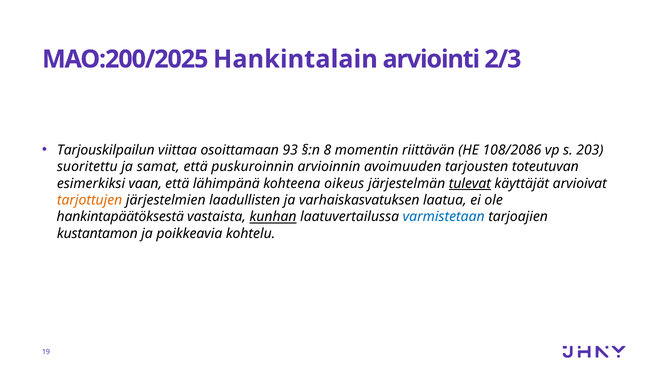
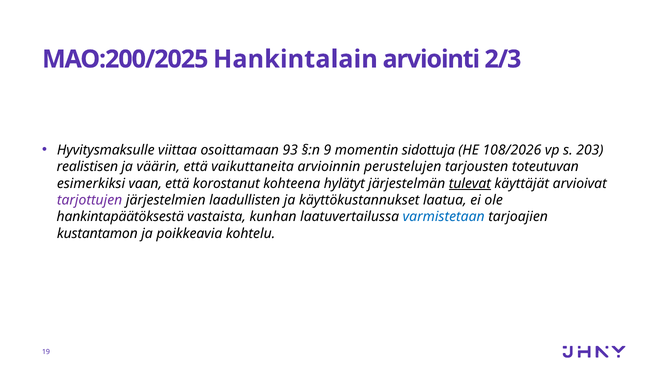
Tarjouskilpailun: Tarjouskilpailun -> Hyvitysmaksulle
8: 8 -> 9
riittävän: riittävän -> sidottuja
108/2086: 108/2086 -> 108/2026
suoritettu: suoritettu -> realistisen
samat: samat -> väärin
puskuroinnin: puskuroinnin -> vaikuttaneita
avoimuuden: avoimuuden -> perustelujen
lähimpänä: lähimpänä -> korostanut
oikeus: oikeus -> hylätyt
tarjottujen colour: orange -> purple
varhaiskasvatuksen: varhaiskasvatuksen -> käyttökustannukset
kunhan underline: present -> none
